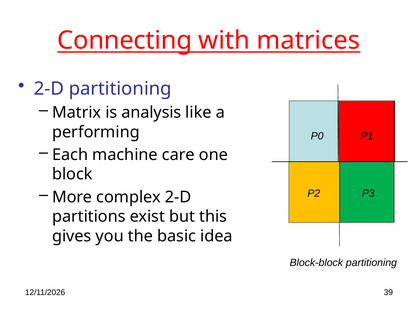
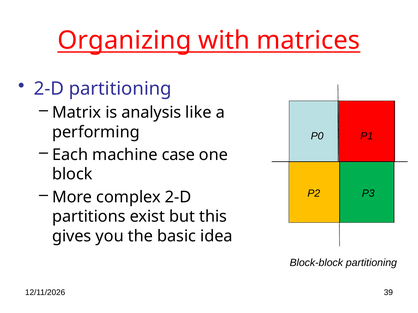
Connecting: Connecting -> Organizing
care: care -> case
